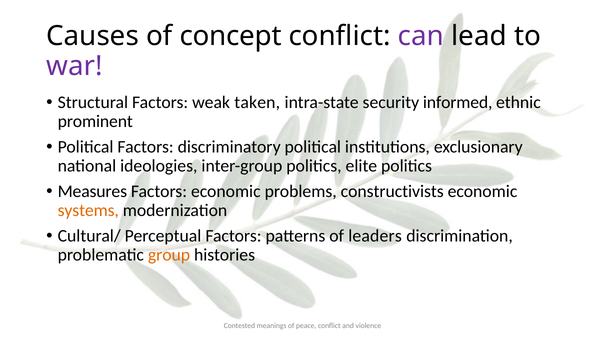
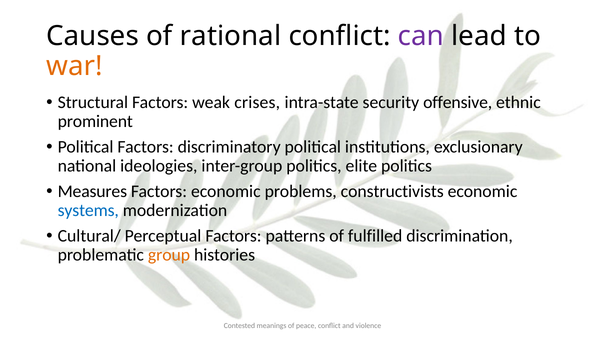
concept: concept -> rational
war colour: purple -> orange
taken: taken -> crises
informed: informed -> offensive
systems colour: orange -> blue
leaders: leaders -> fulfilled
